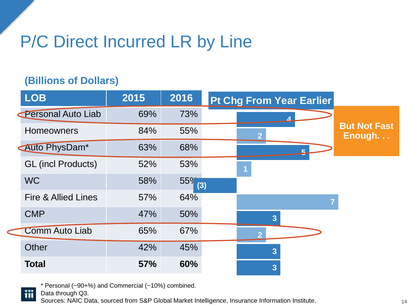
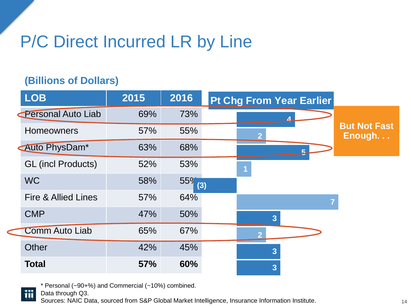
Homeowners 84%: 84% -> 57%
